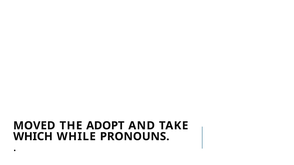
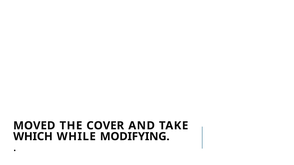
ADOPT: ADOPT -> COVER
PRONOUNS: PRONOUNS -> MODIFYING
